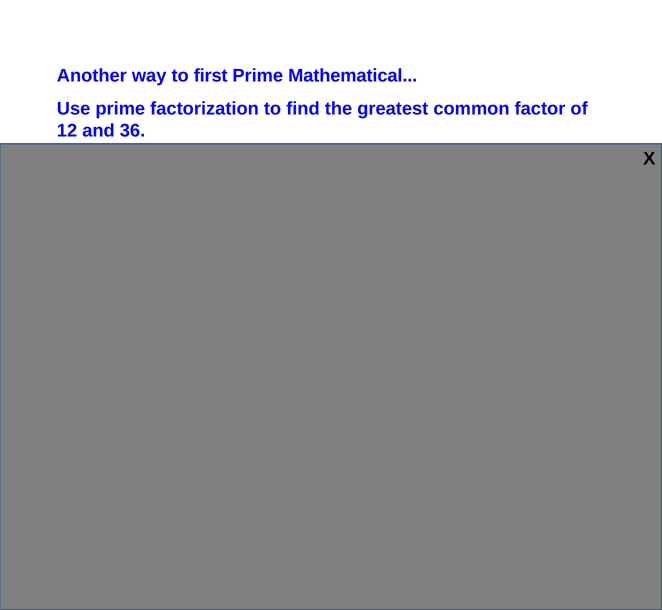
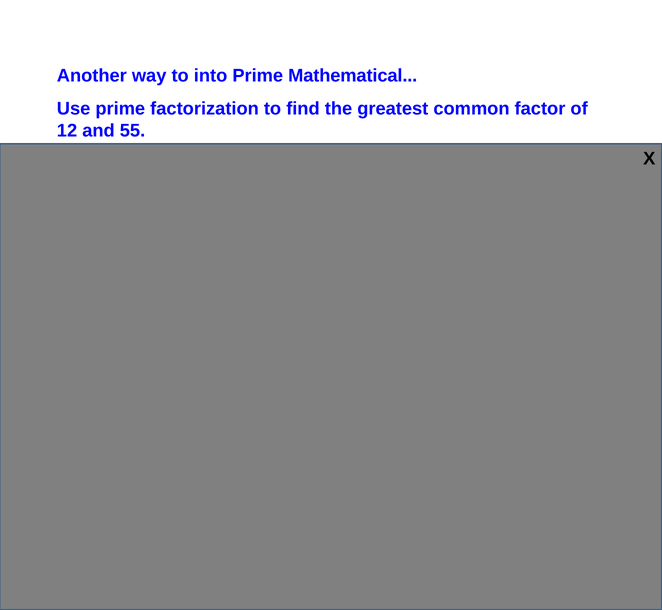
first: first -> into
36: 36 -> 55
